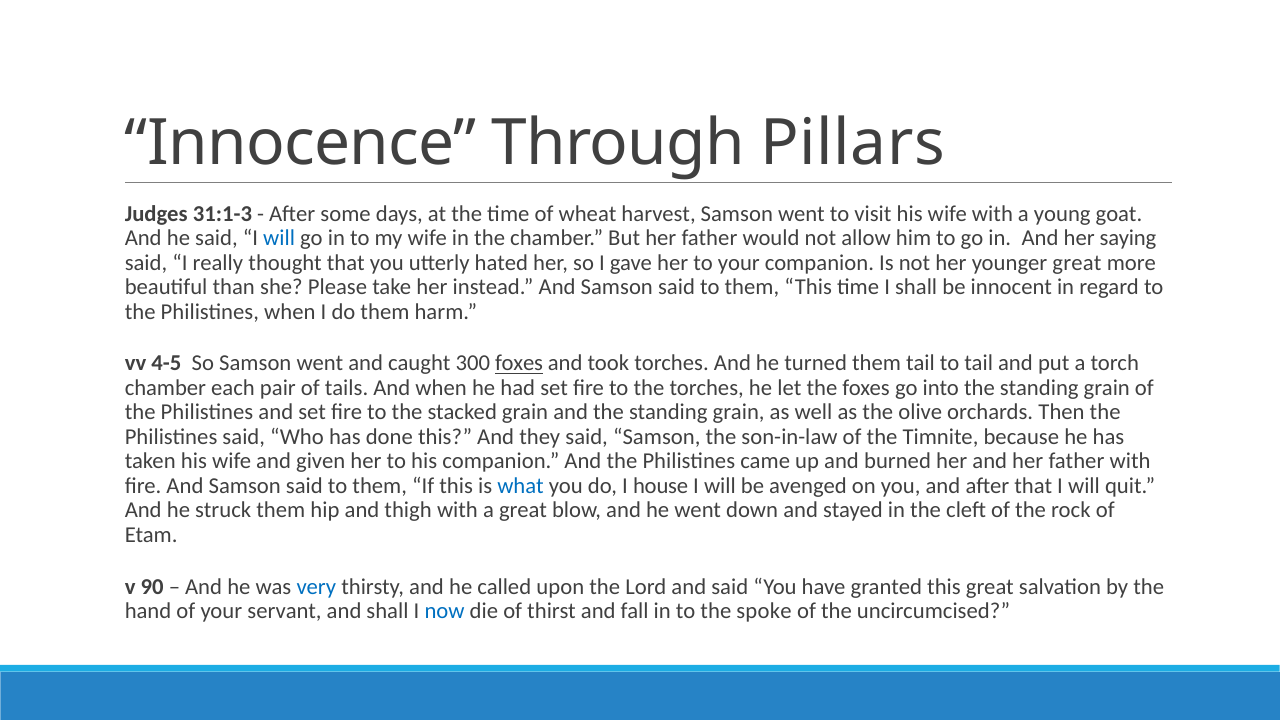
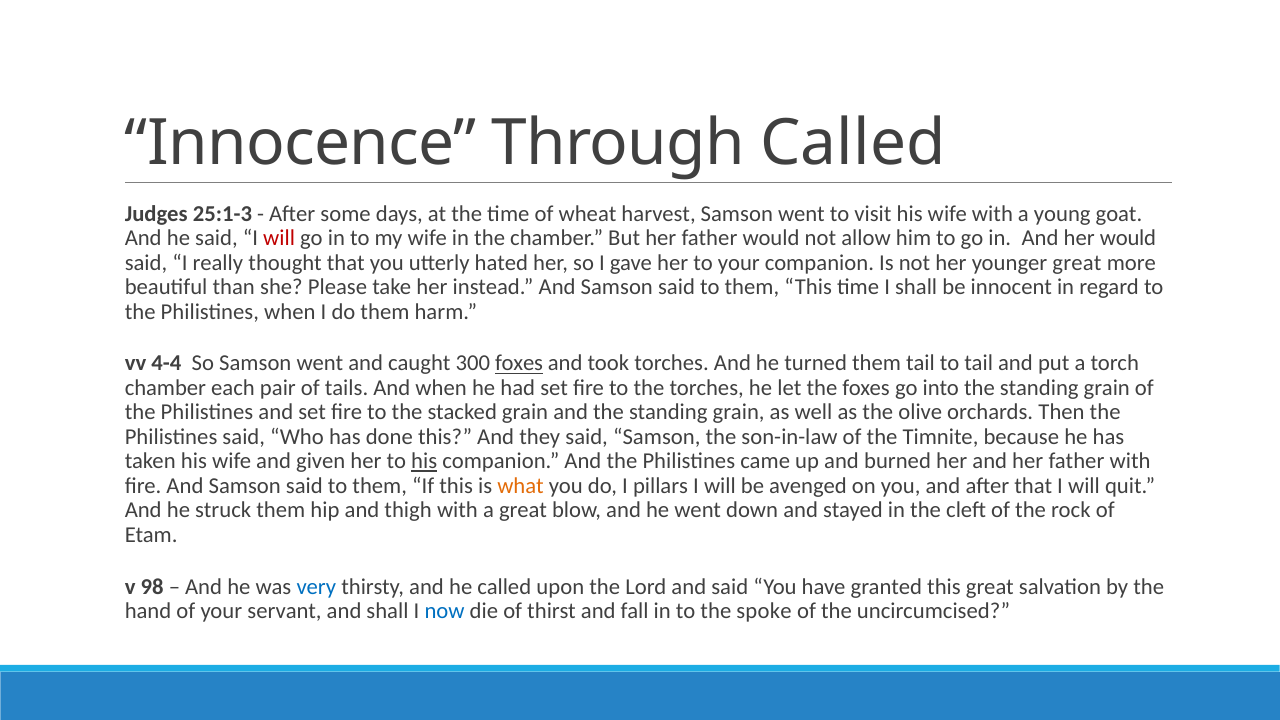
Through Pillars: Pillars -> Called
31:1-3: 31:1-3 -> 25:1-3
will at (279, 238) colour: blue -> red
her saying: saying -> would
4-5: 4-5 -> 4-4
his at (424, 461) underline: none -> present
what colour: blue -> orange
house: house -> pillars
90: 90 -> 98
